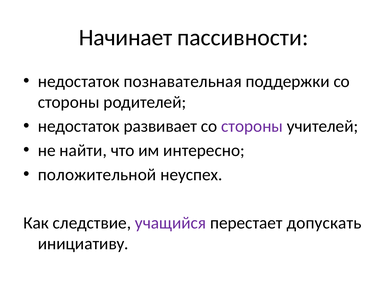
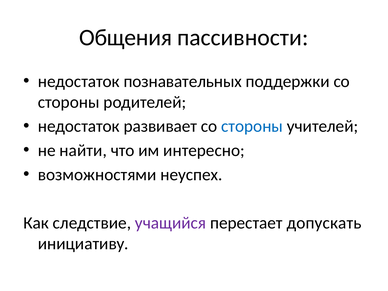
Начинает: Начинает -> Общения
познавательная: познавательная -> познавательных
стороны at (252, 126) colour: purple -> blue
положительной: положительной -> возможностями
